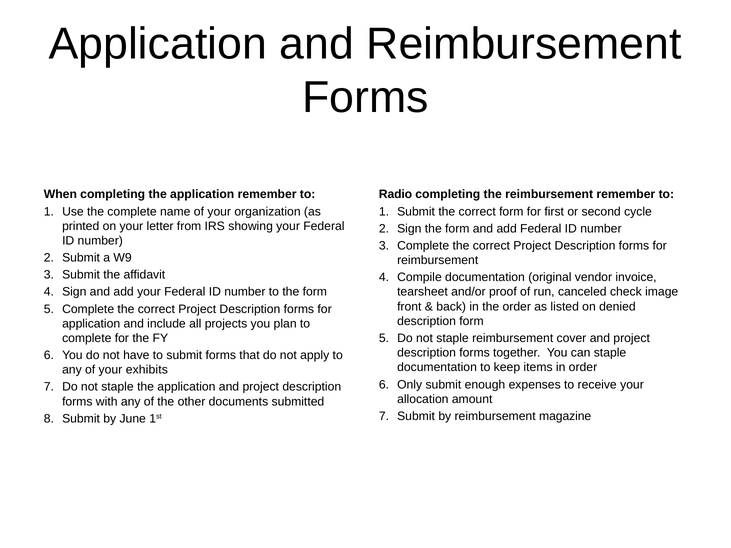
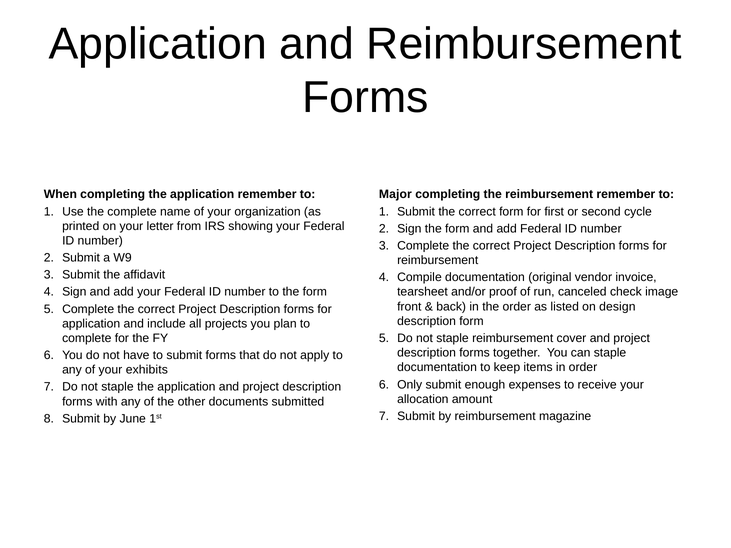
Radio: Radio -> Major
denied: denied -> design
